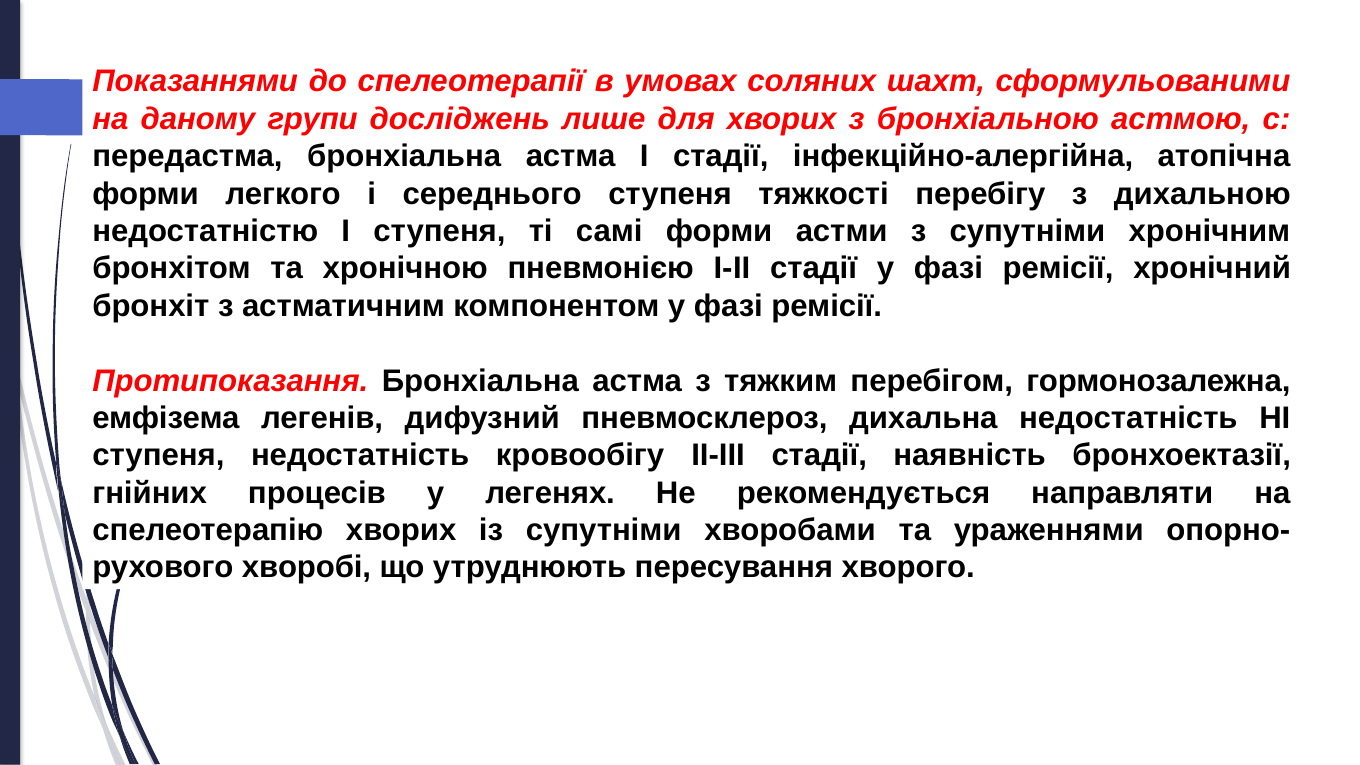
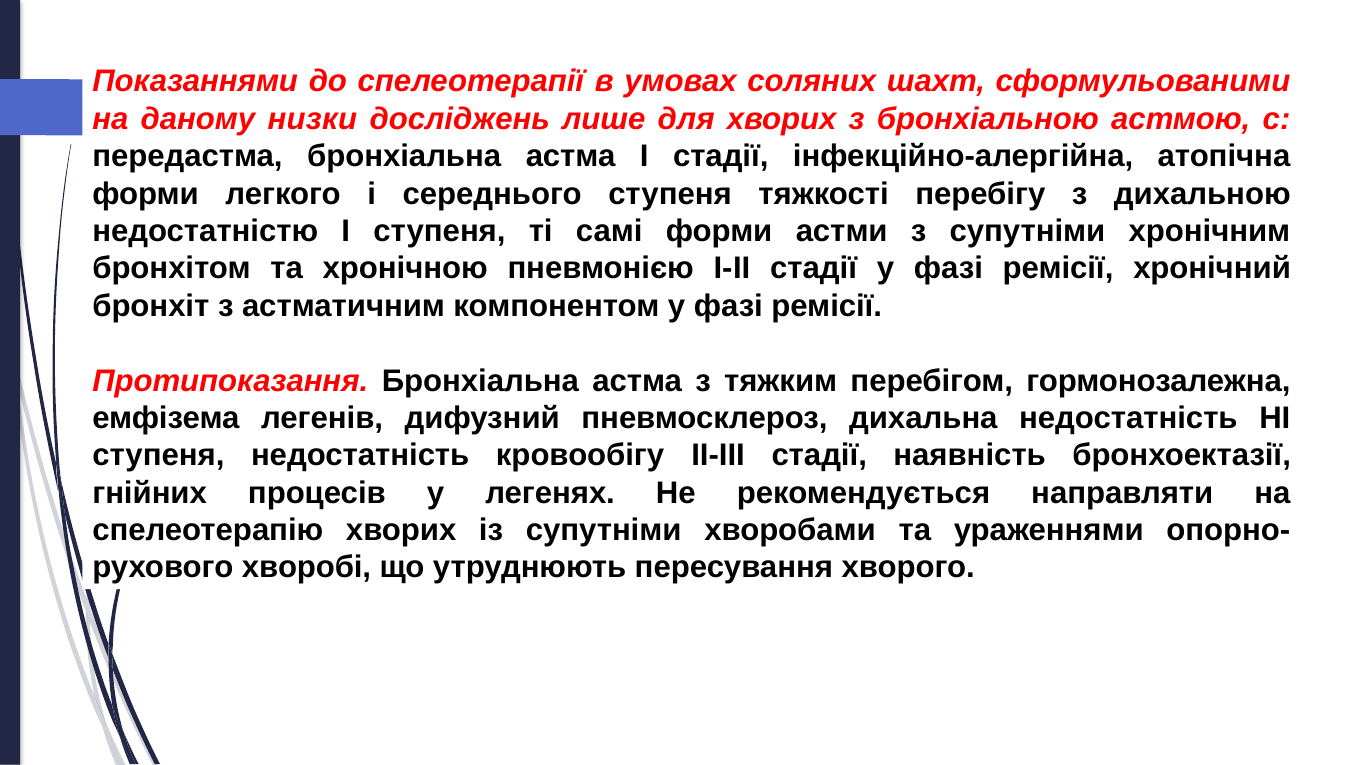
групи: групи -> низки
